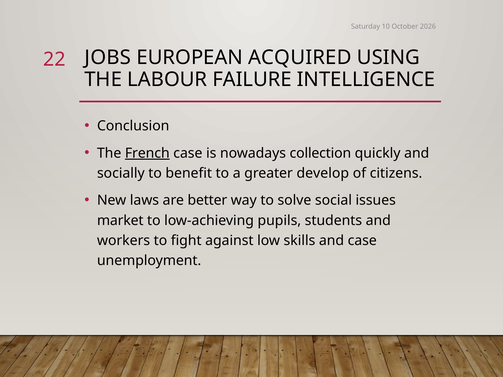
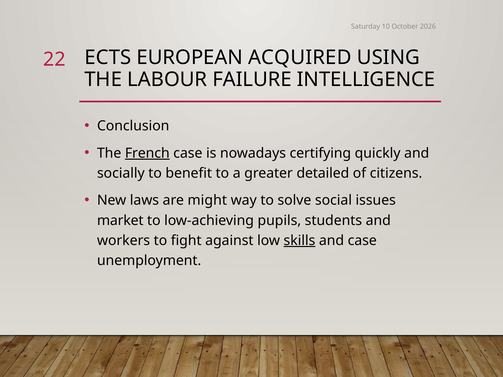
JOBS: JOBS -> ECTS
collection: collection -> certifying
develop: develop -> detailed
better: better -> might
skills underline: none -> present
